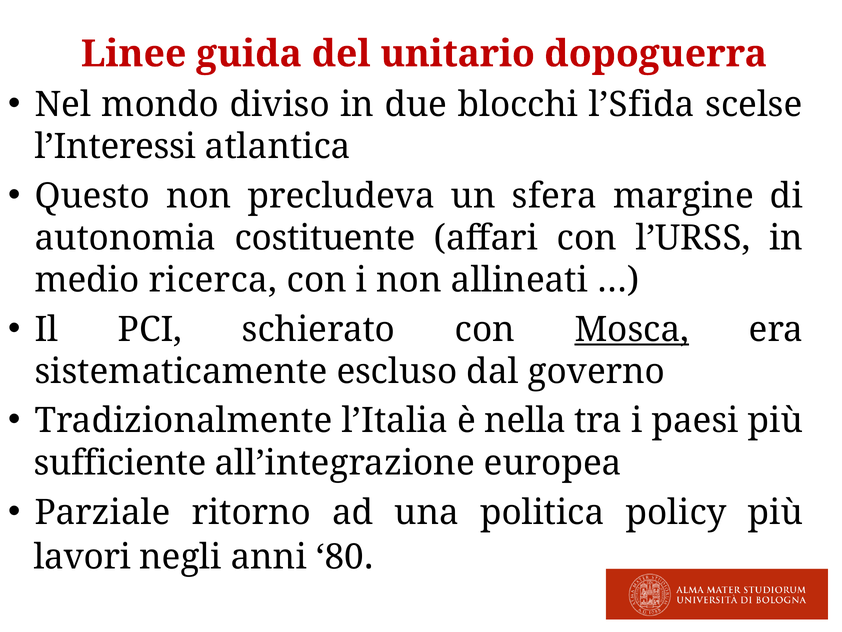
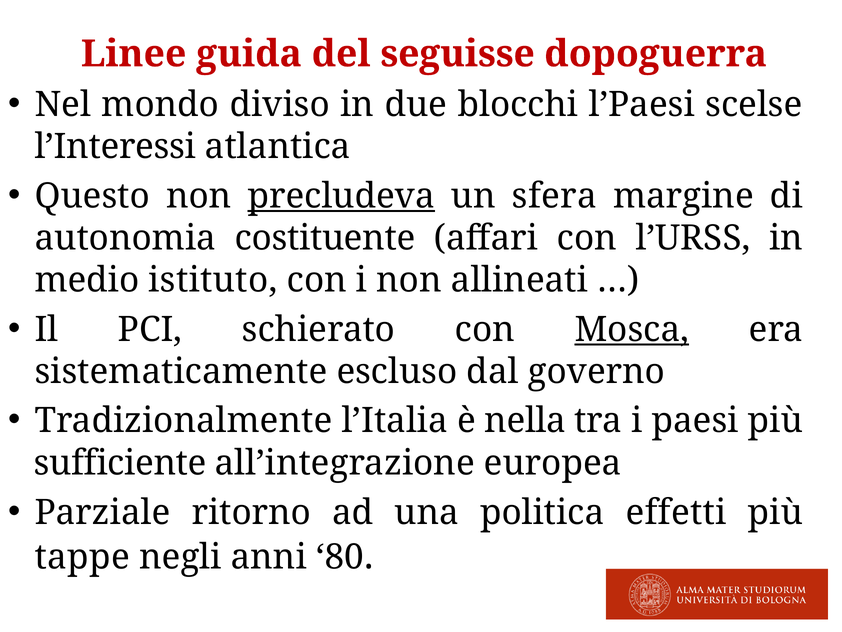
unitario: unitario -> seguisse
l’Sfida: l’Sfida -> l’Paesi
precludeva underline: none -> present
ricerca: ricerca -> istituto
policy: policy -> effetti
lavori: lavori -> tappe
